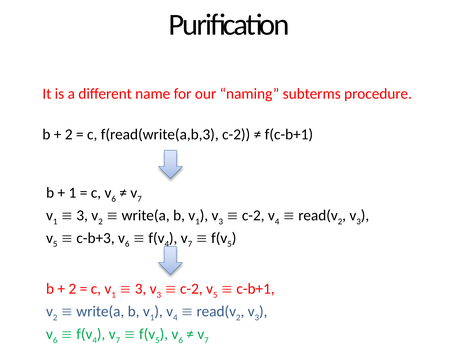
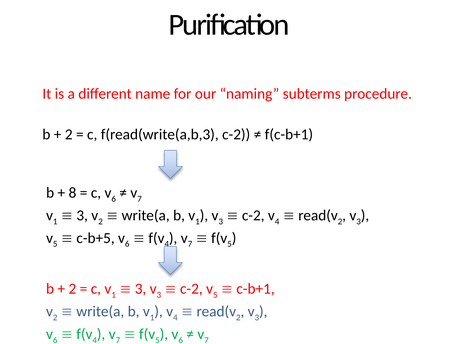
1 at (72, 193): 1 -> 8
c-b+3: c-b+3 -> c-b+5
